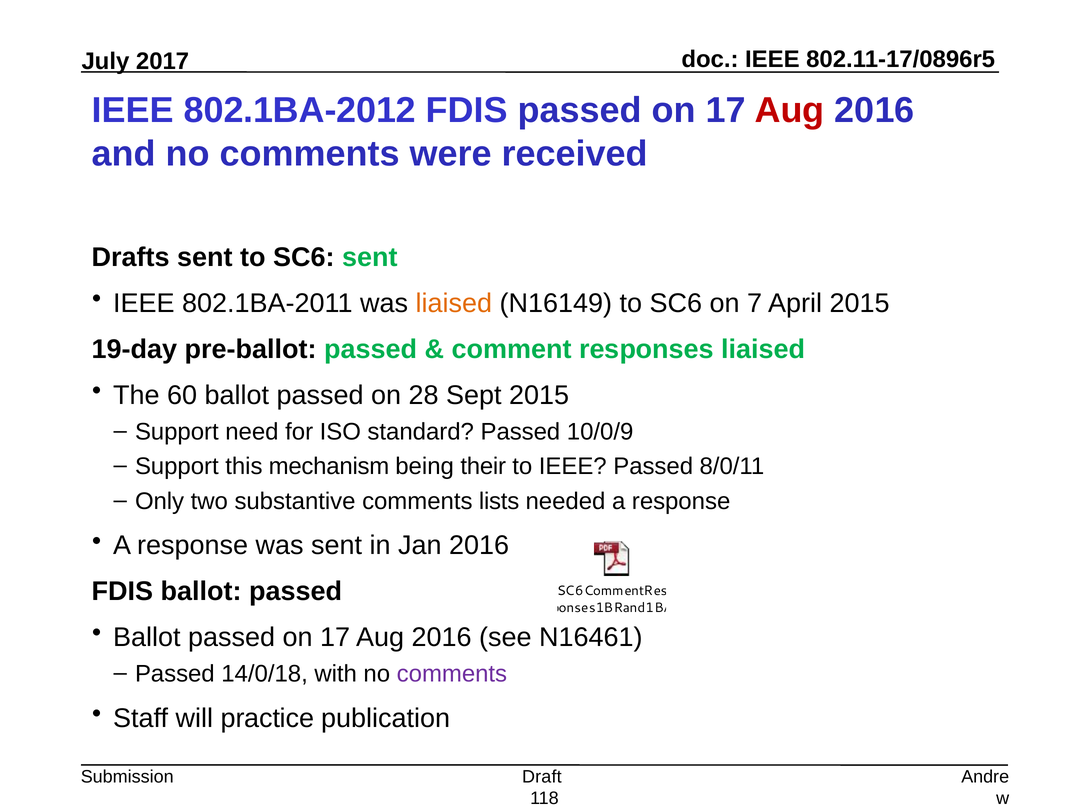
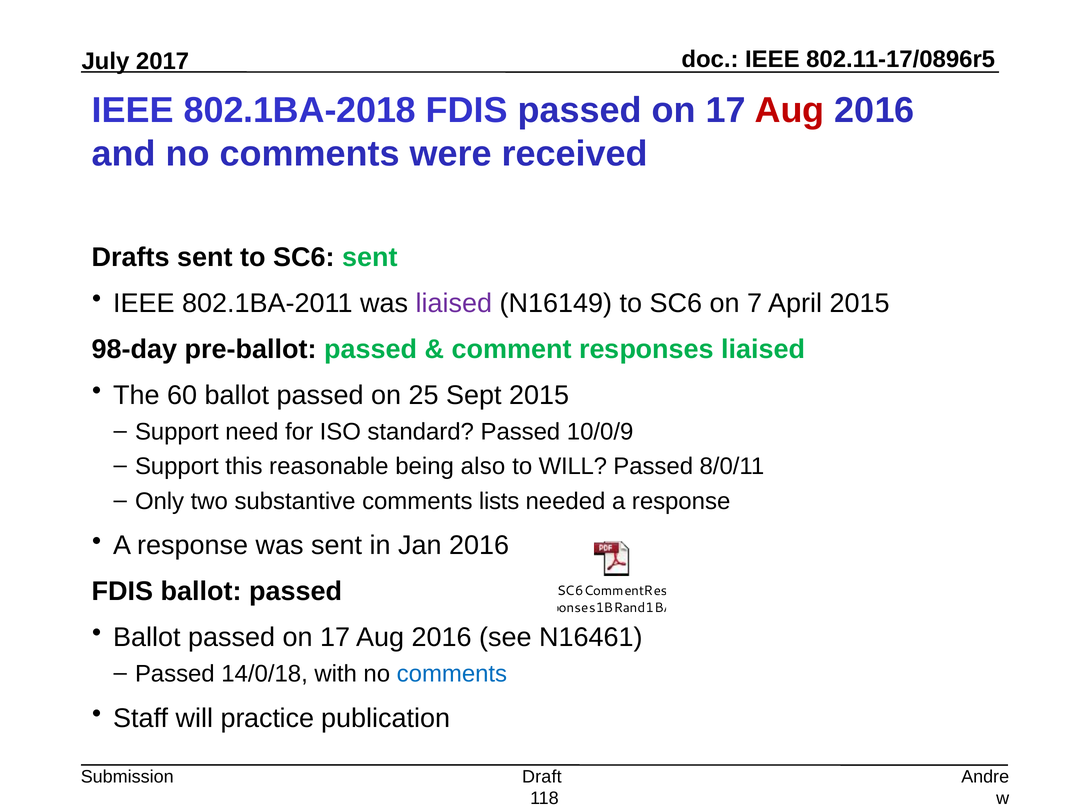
802.1BA-2012: 802.1BA-2012 -> 802.1BA-2018
liaised at (454, 303) colour: orange -> purple
19-day: 19-day -> 98-day
28: 28 -> 25
mechanism: mechanism -> reasonable
their: their -> also
to IEEE: IEEE -> WILL
comments at (452, 674) colour: purple -> blue
